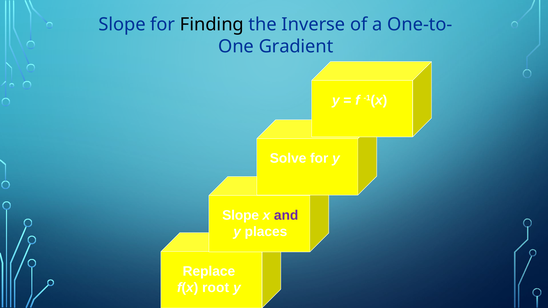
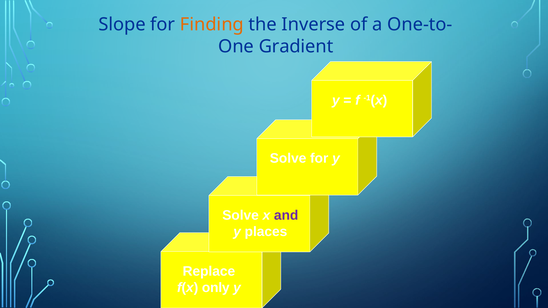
Finding colour: black -> orange
Slope at (241, 215): Slope -> Solve
root: root -> only
